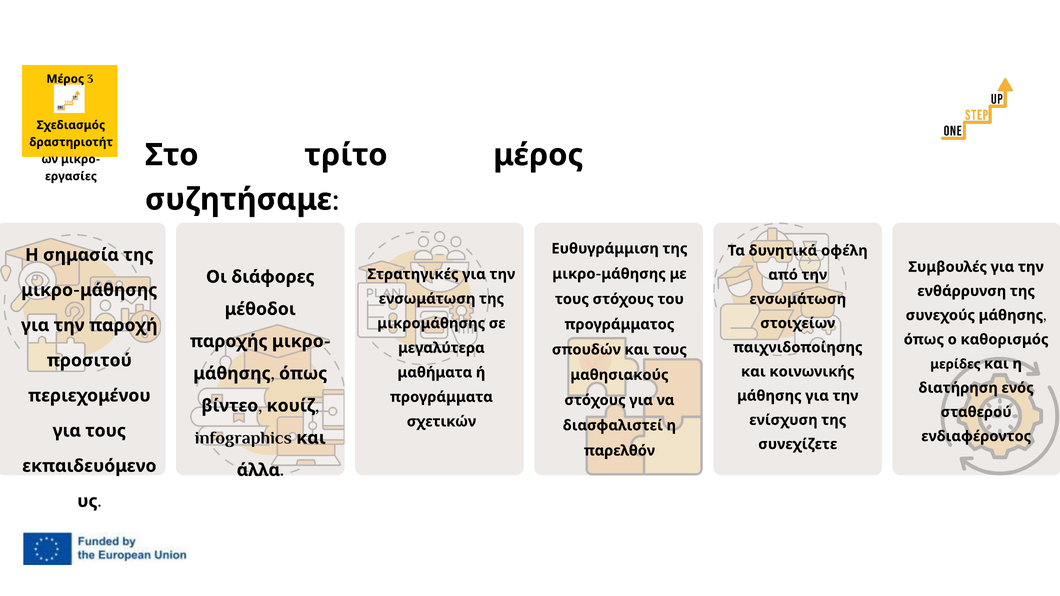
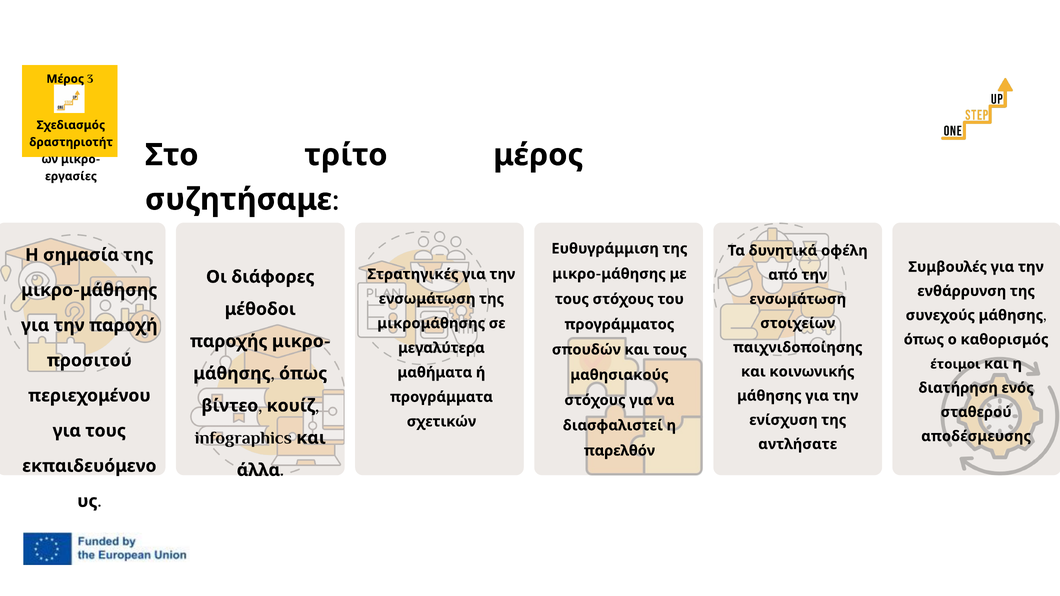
μερίδες: μερίδες -> έτοιμοι
ενδιαφέροντος: ενδιαφέροντος -> αποδέσμευσης
συνεχίζετε: συνεχίζετε -> αντλήσατε
